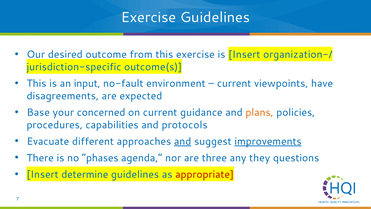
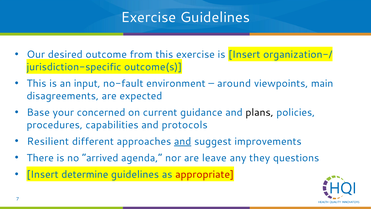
current at (234, 83): current -> around
have: have -> main
plans colour: orange -> black
Evacuate: Evacuate -> Resilient
improvements underline: present -> none
phases: phases -> arrived
three: three -> leave
